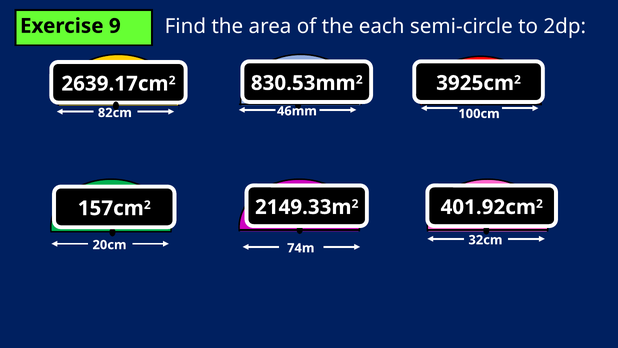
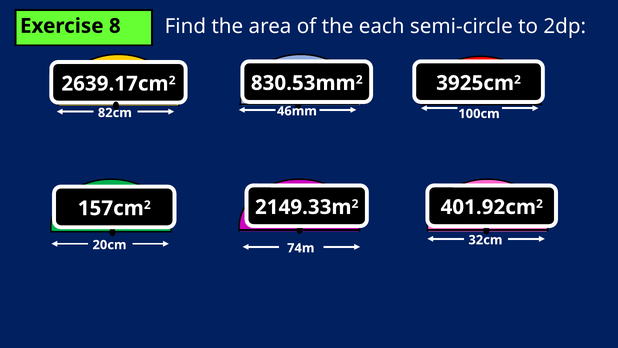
9: 9 -> 8
